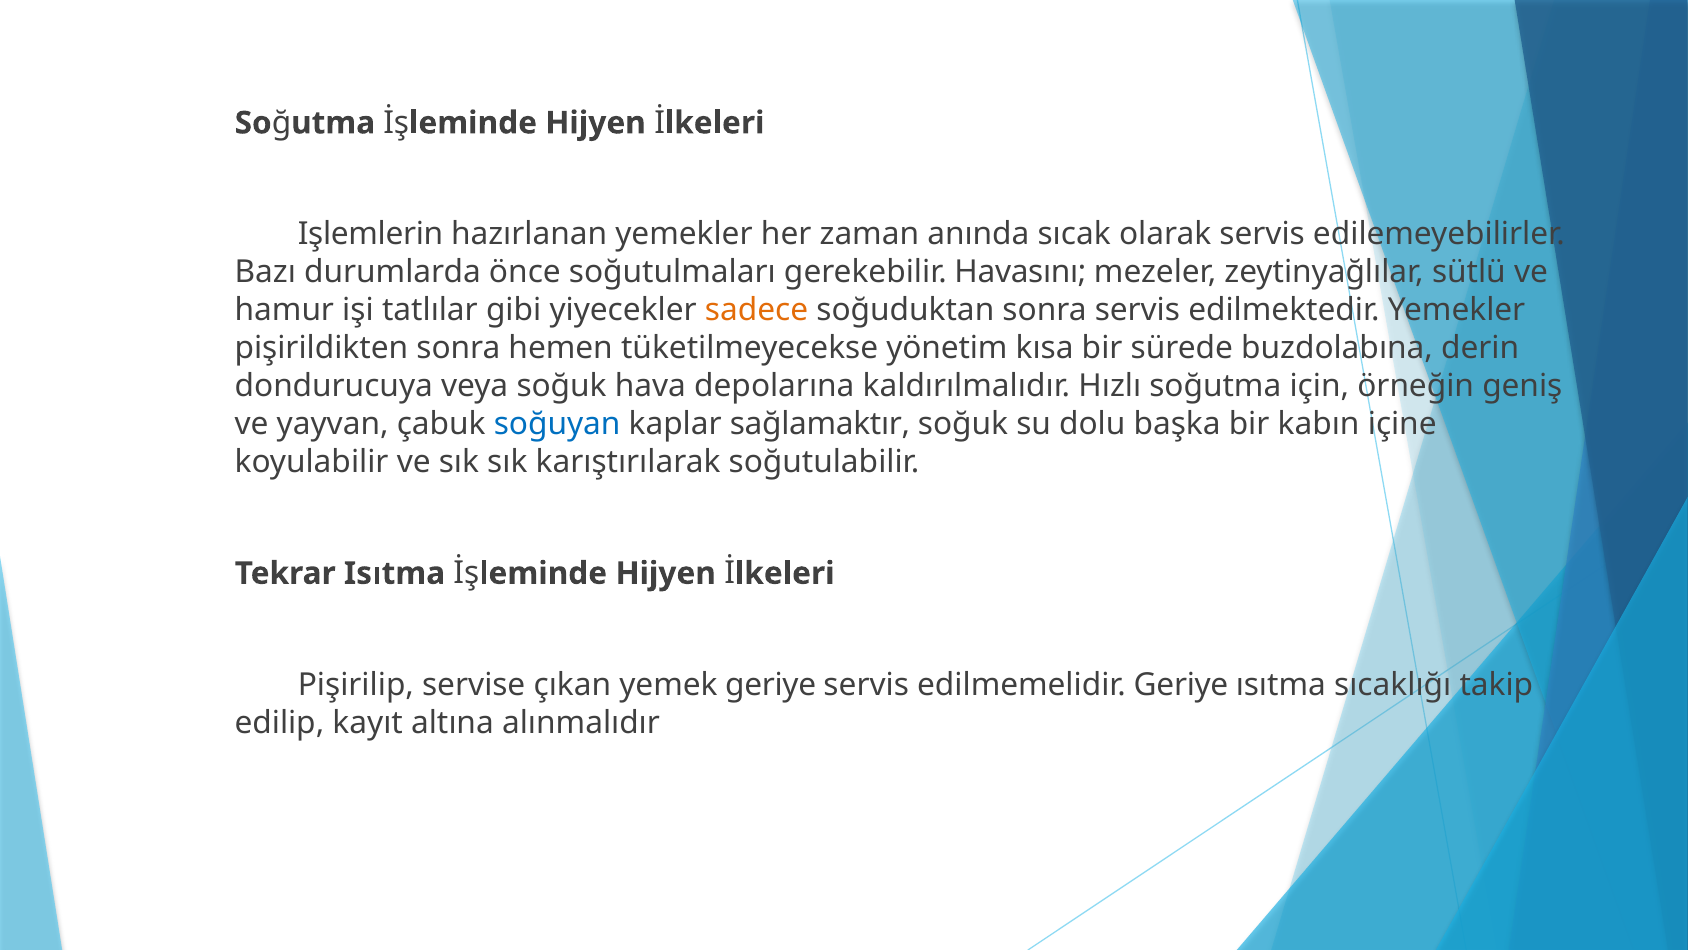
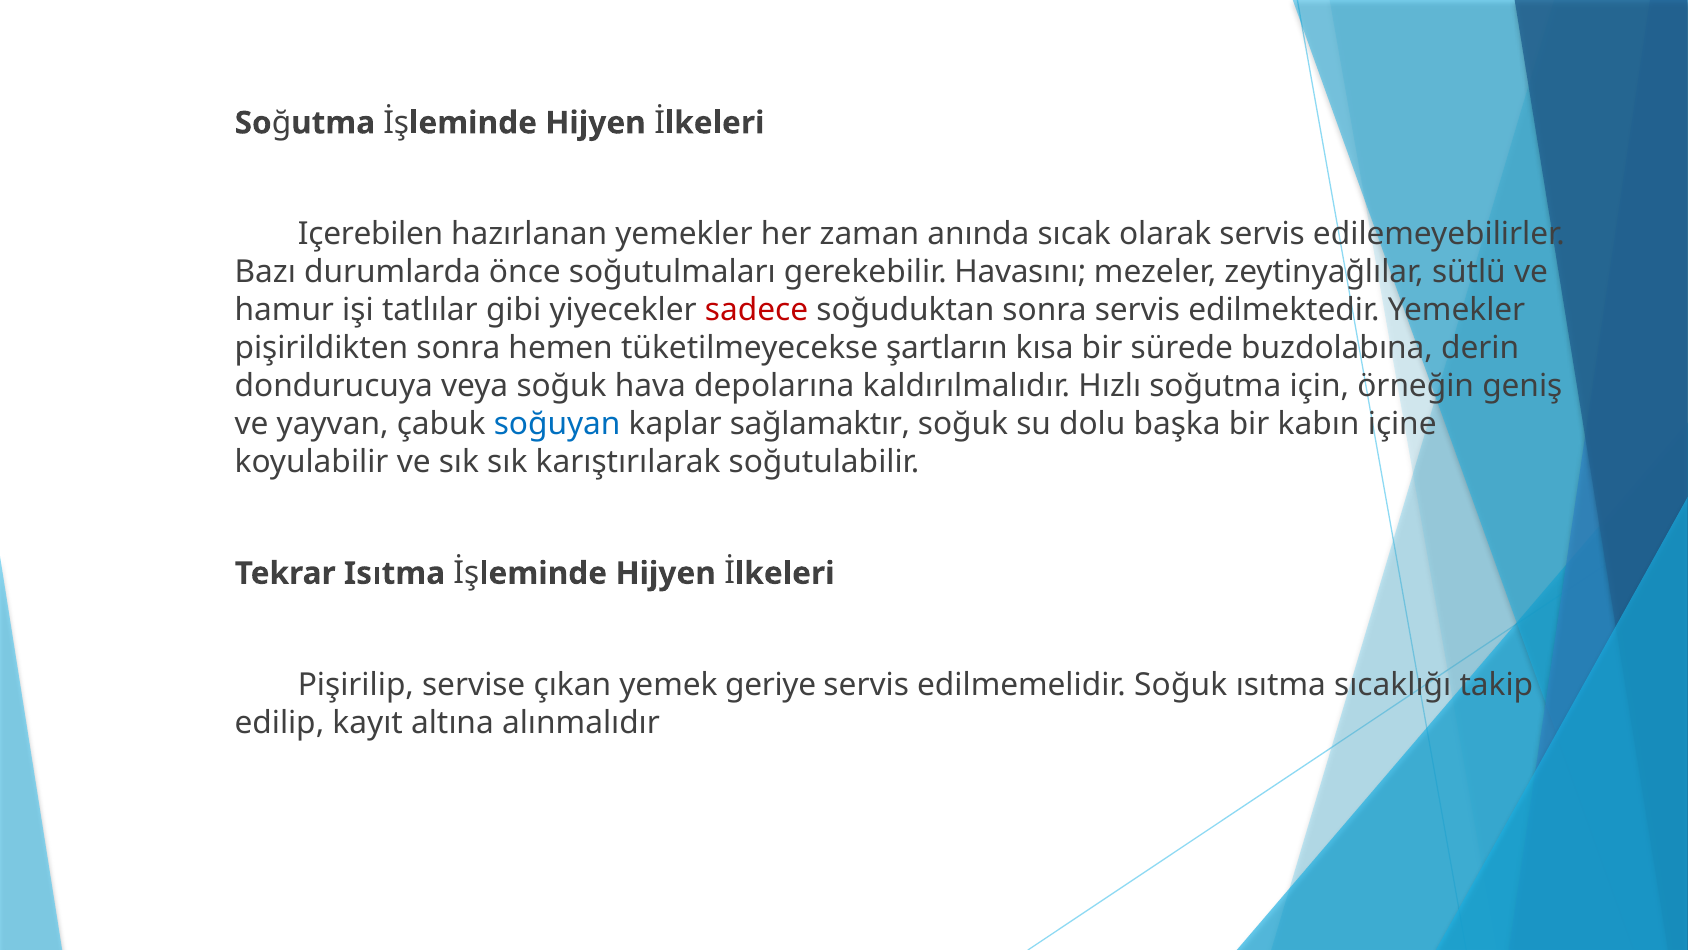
Işlemlerin: Işlemlerin -> Içerebilen
sadece colour: orange -> red
yönetim: yönetim -> şartların
edilmemelidir Geriye: Geriye -> Soğuk
